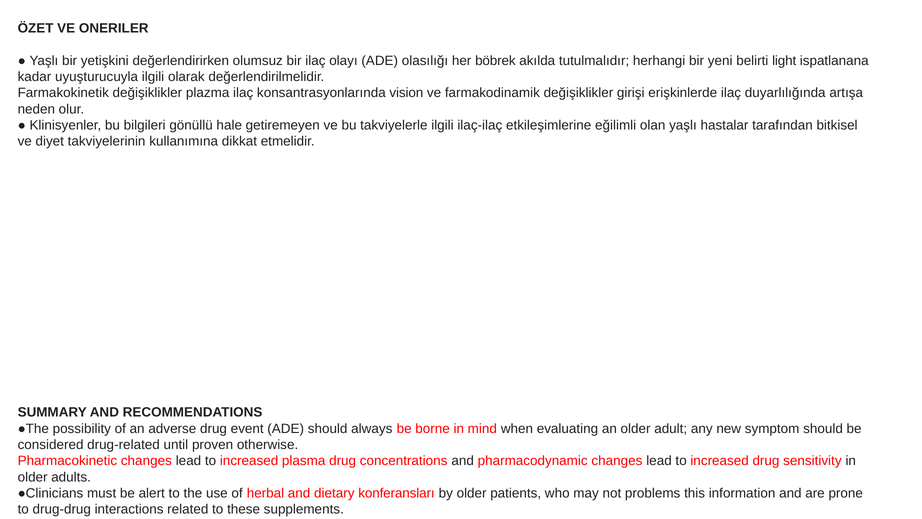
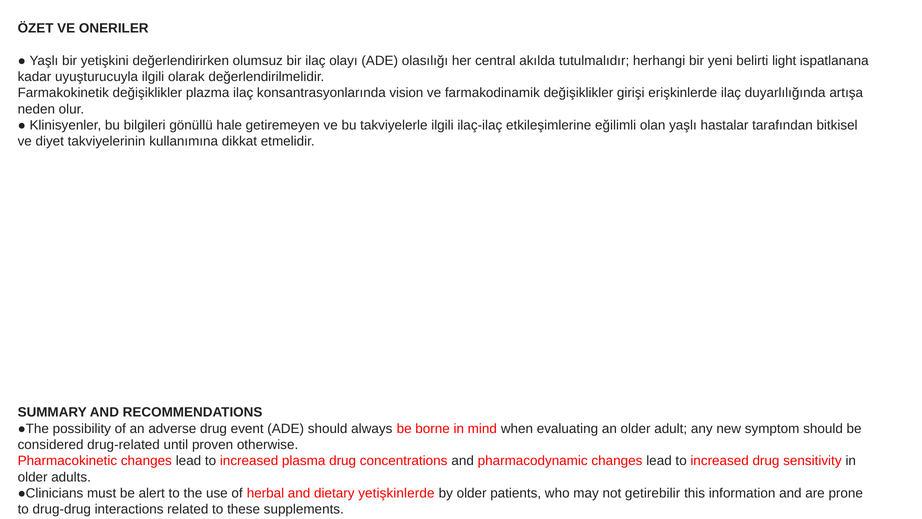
böbrek: böbrek -> central
konferansları: konferansları -> yetişkinlerde
problems: problems -> getirebilir
